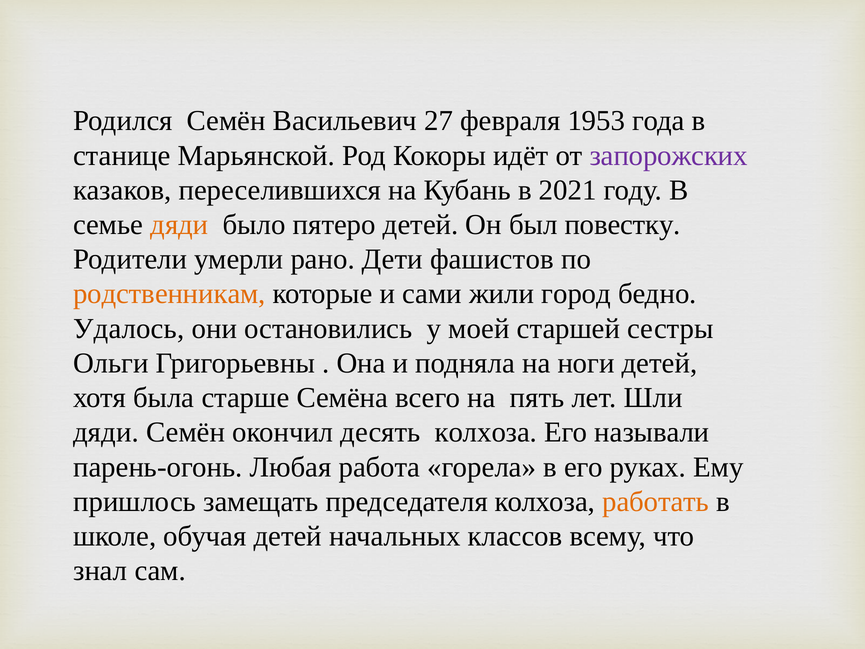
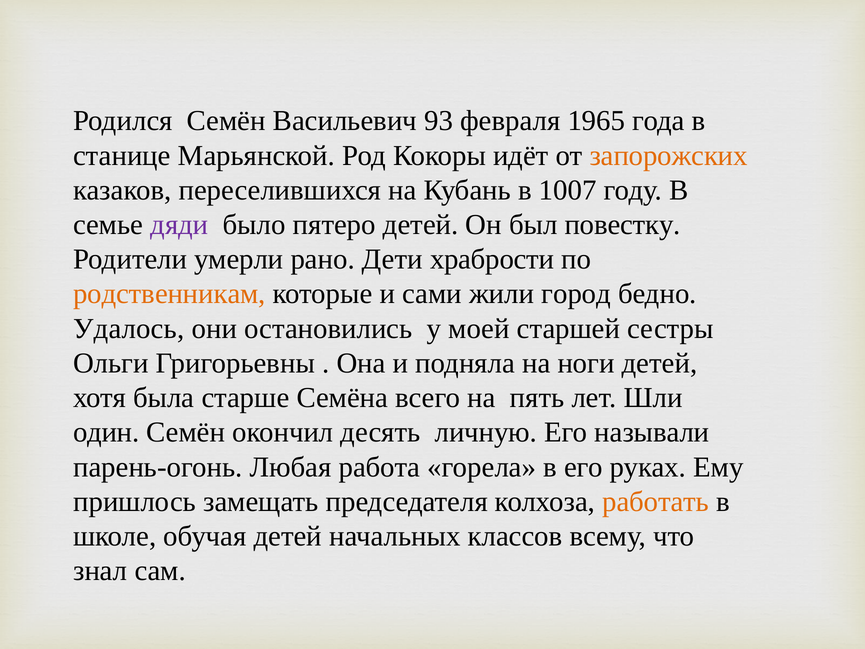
27: 27 -> 93
1953: 1953 -> 1965
запорожских colour: purple -> orange
2021: 2021 -> 1007
дяди at (179, 225) colour: orange -> purple
фашистов: фашистов -> храбрости
дяди at (106, 432): дяди -> один
десять колхоза: колхоза -> личную
